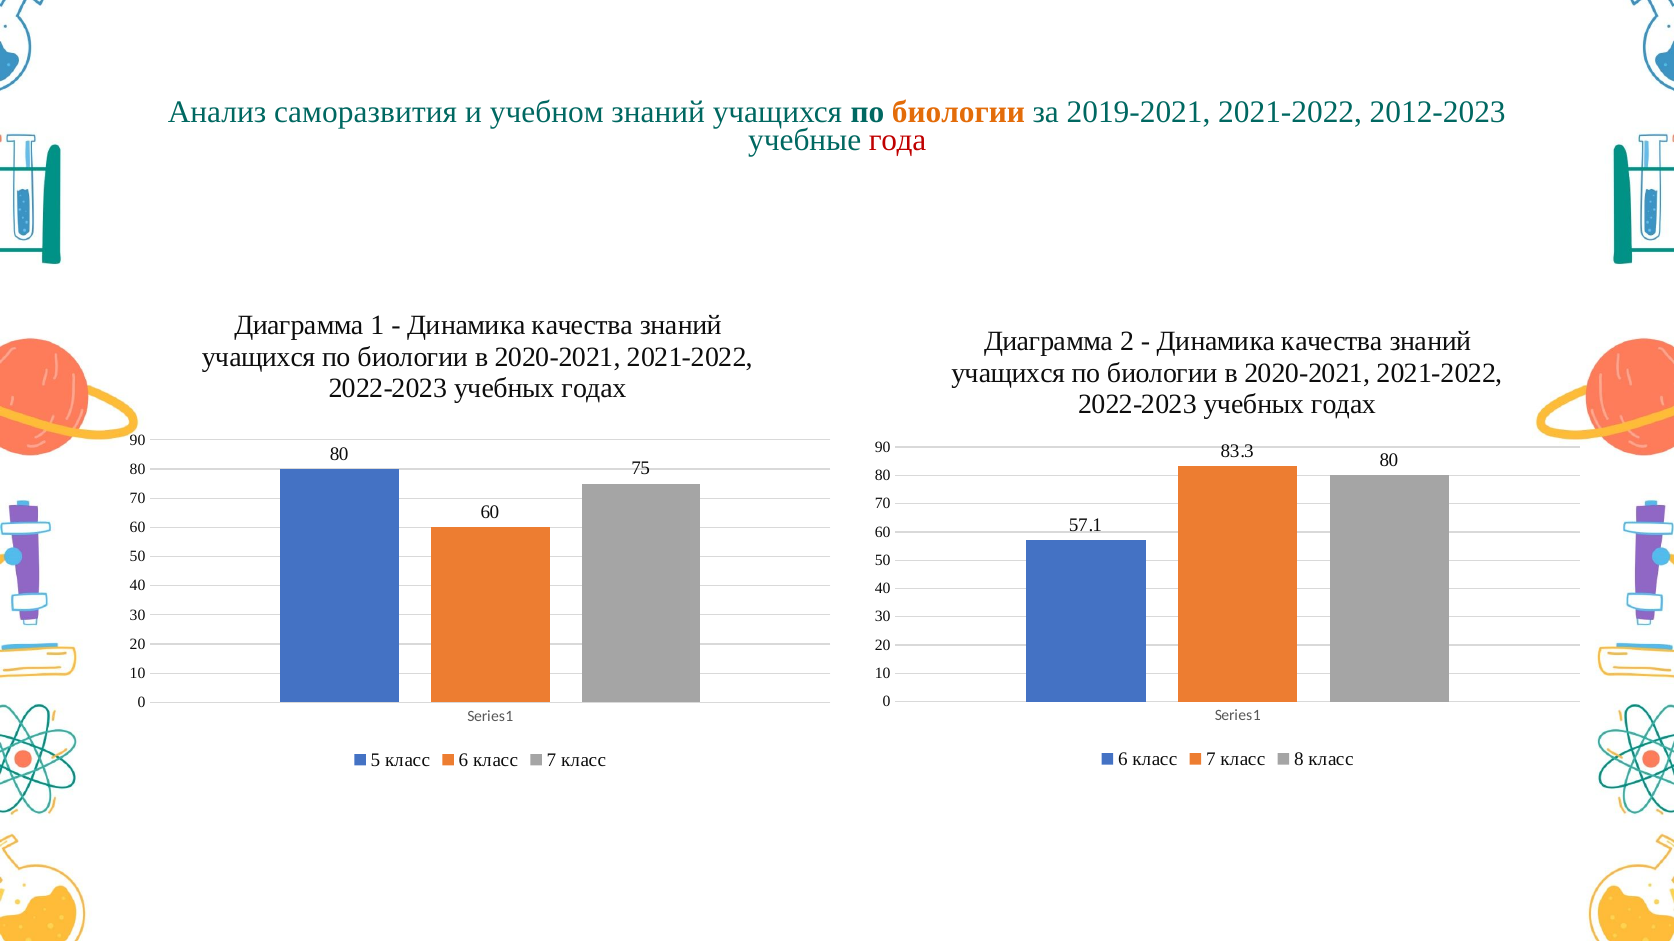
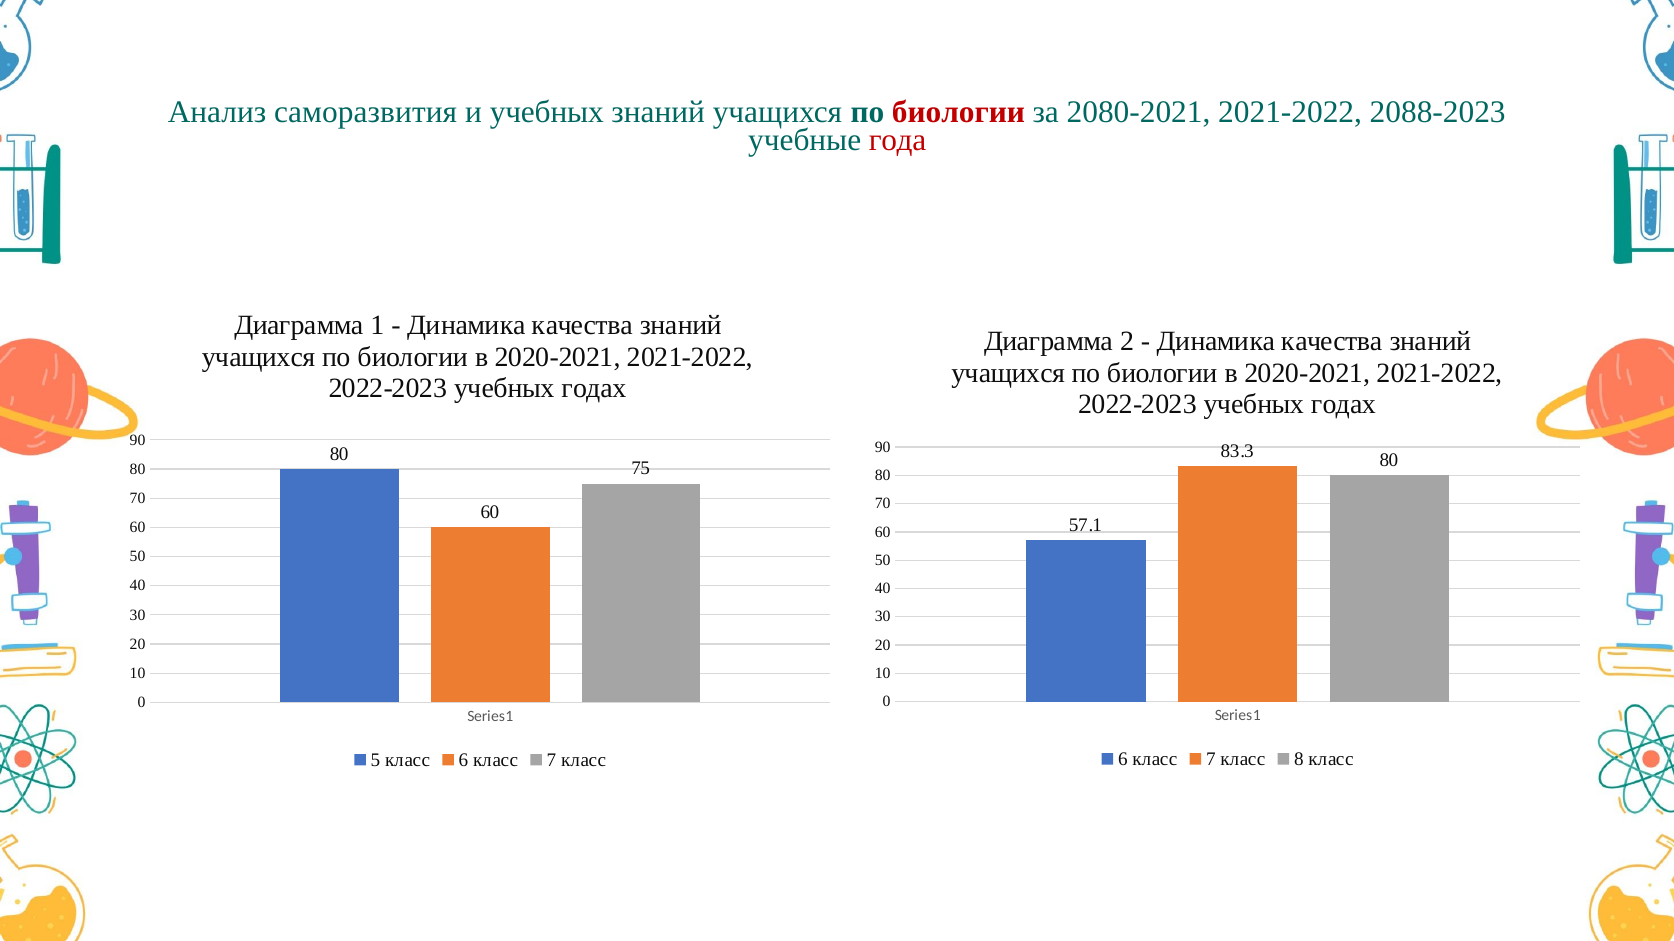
и учебном: учебном -> учебных
биологии at (958, 113) colour: orange -> red
2019-2021: 2019-2021 -> 2080-2021
2012-2023: 2012-2023 -> 2088-2023
